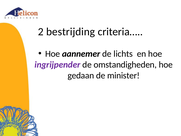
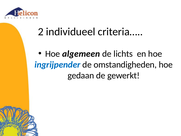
bestrijding: bestrijding -> individueel
aannemer: aannemer -> algemeen
ingrijpender colour: purple -> blue
minister: minister -> gewerkt
